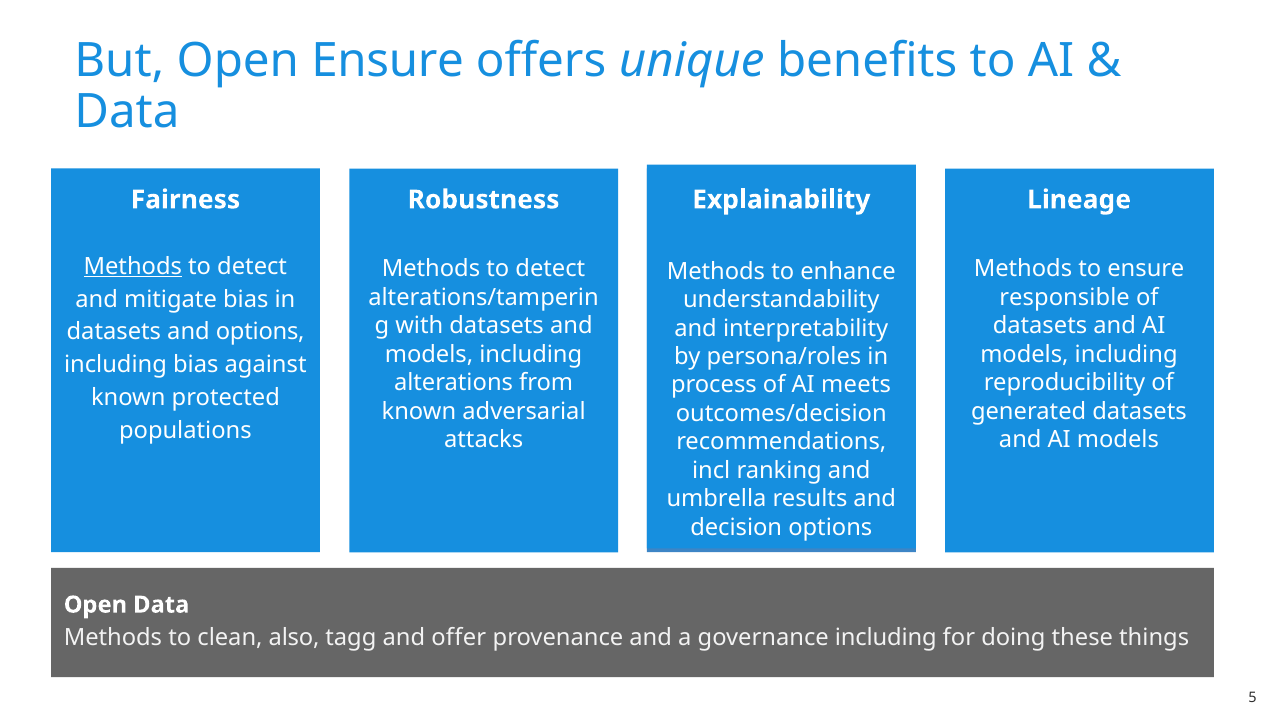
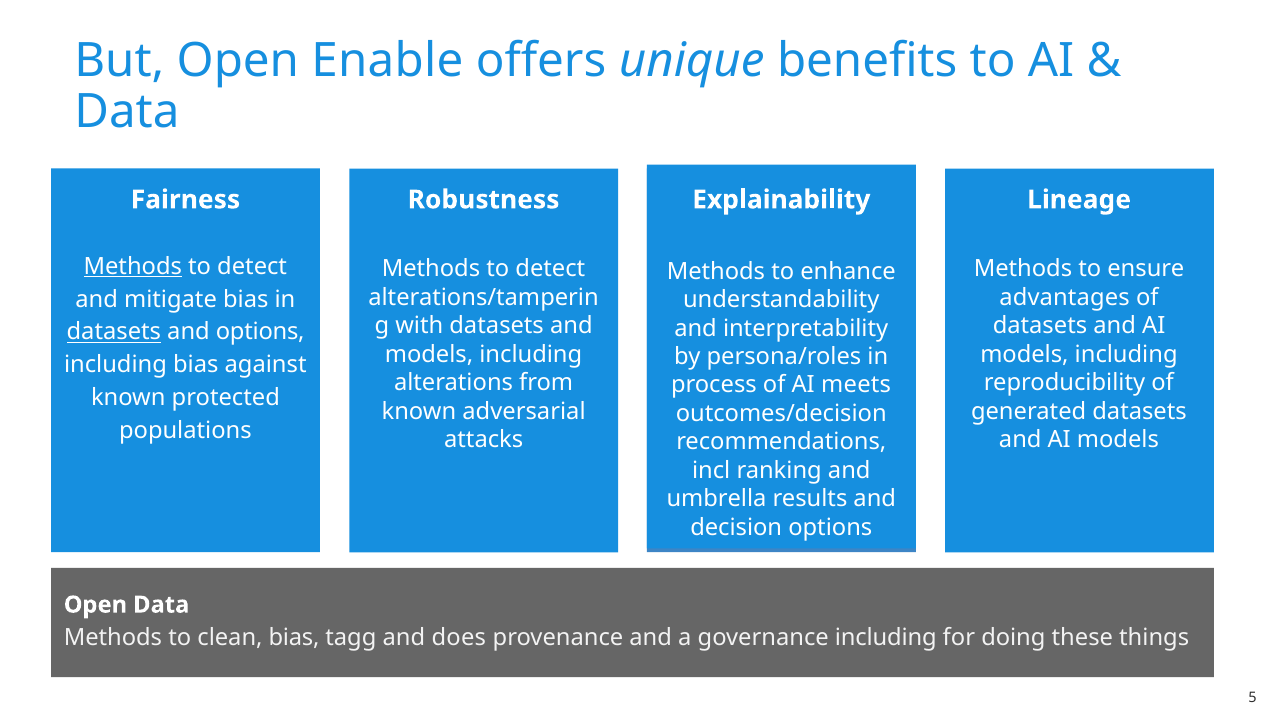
Open Ensure: Ensure -> Enable
responsible: responsible -> advantages
datasets at (114, 332) underline: none -> present
clean also: also -> bias
offer: offer -> does
